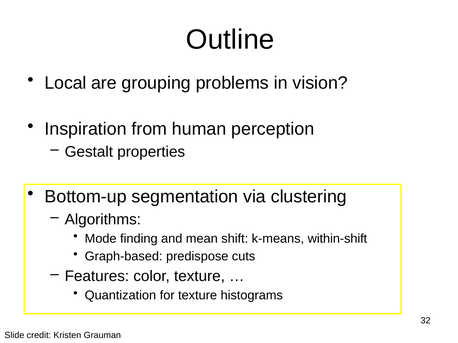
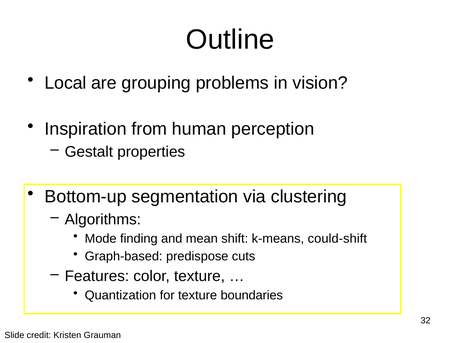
within-shift: within-shift -> could-shift
histograms: histograms -> boundaries
